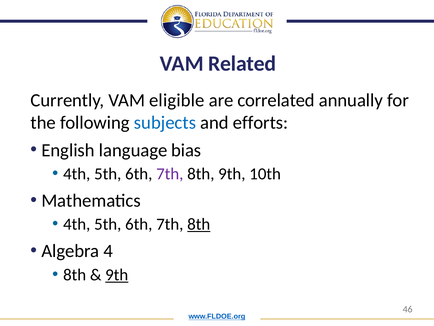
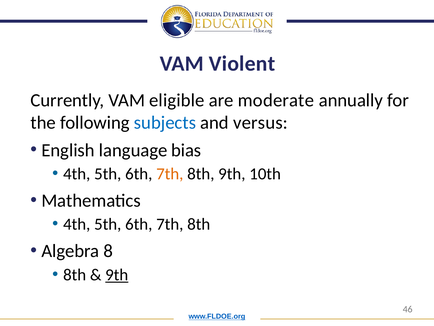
Related: Related -> Violent
correlated: correlated -> moderate
efforts: efforts -> versus
7th at (170, 174) colour: purple -> orange
8th at (199, 224) underline: present -> none
4: 4 -> 8
